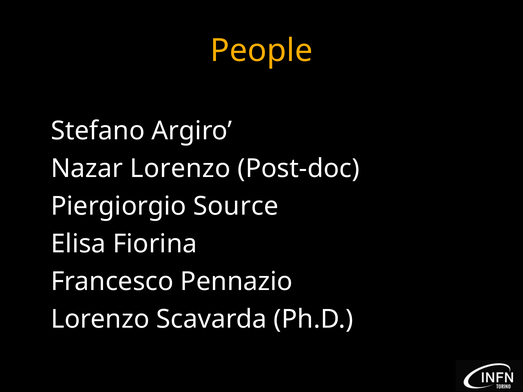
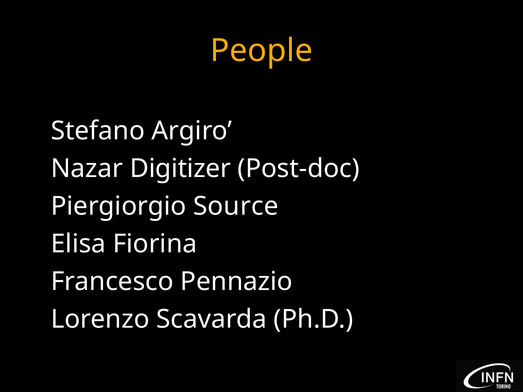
Nazar Lorenzo: Lorenzo -> Digitizer
